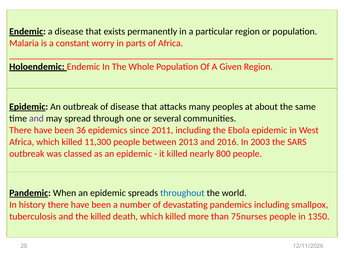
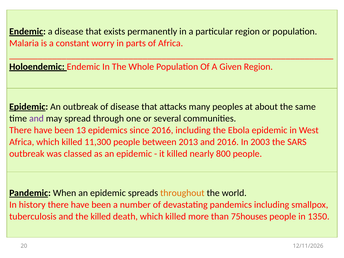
36: 36 -> 13
since 2011: 2011 -> 2016
throughout colour: blue -> orange
75nurses: 75nurses -> 75houses
